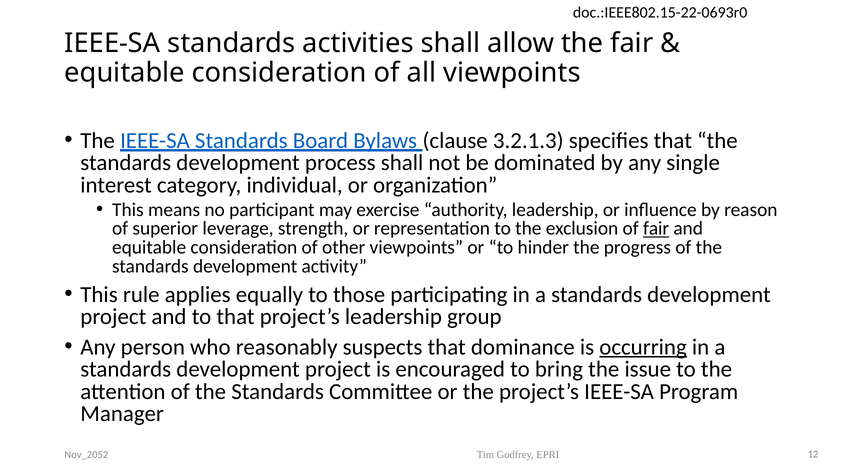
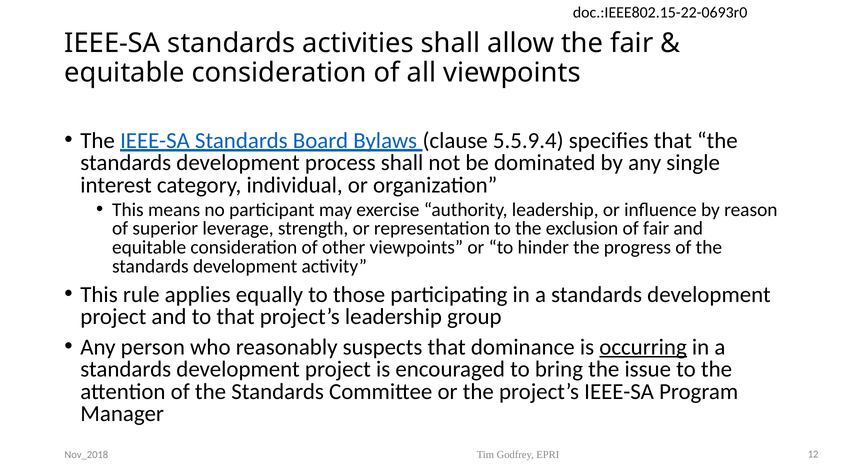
3.2.1.3: 3.2.1.3 -> 5.5.9.4
fair at (656, 229) underline: present -> none
Nov_2052: Nov_2052 -> Nov_2018
